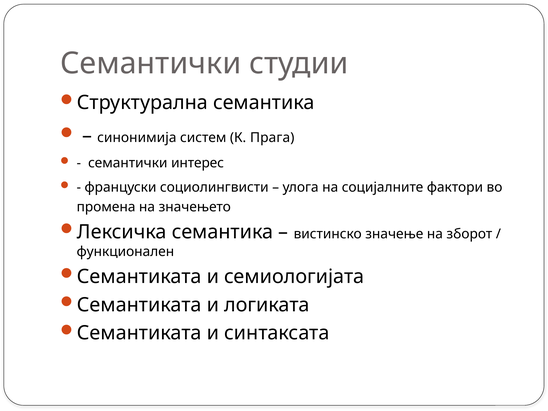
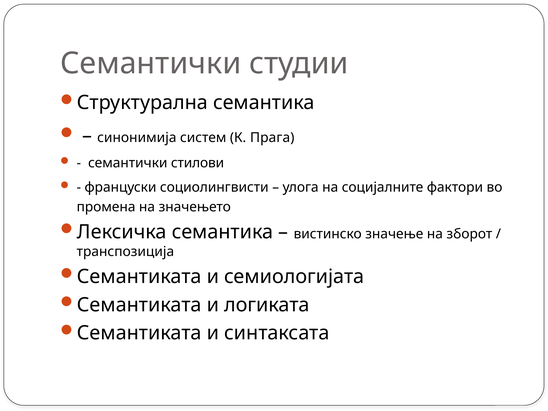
интерес: интерес -> стилови
функционален: функционален -> транспозиција
